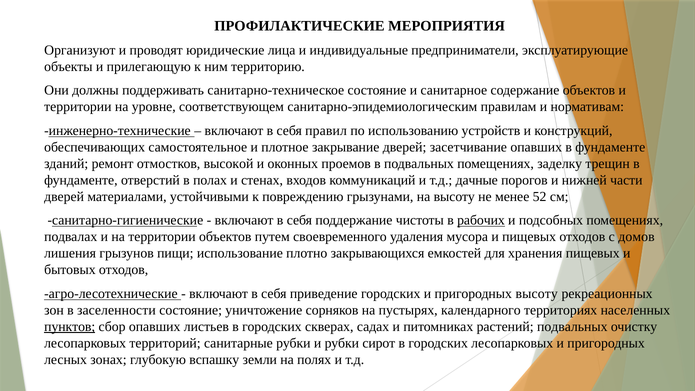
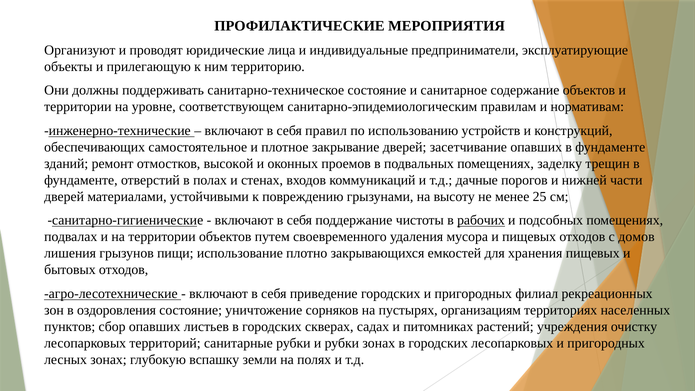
52: 52 -> 25
пригородных высоту: высоту -> филиал
заселенности: заселенности -> оздоровления
календарного: календарного -> организациям
пунктов underline: present -> none
растений подвальных: подвальных -> учреждения
рубки сирот: сирот -> зонах
